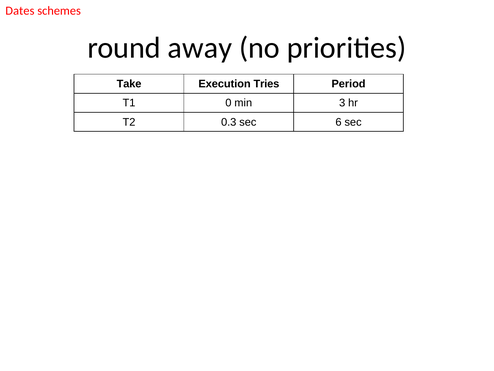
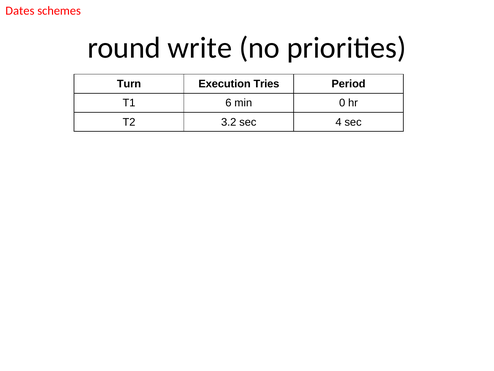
away: away -> write
Take: Take -> Turn
0: 0 -> 6
3: 3 -> 0
0.3: 0.3 -> 3.2
6: 6 -> 4
